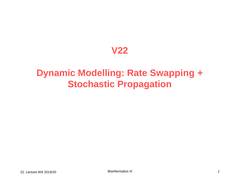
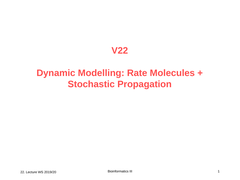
Swapping: Swapping -> Molecules
